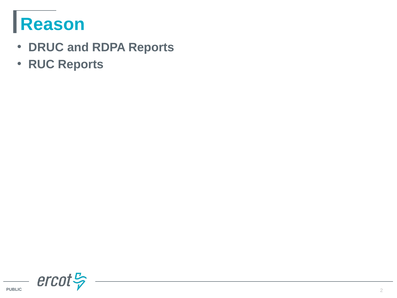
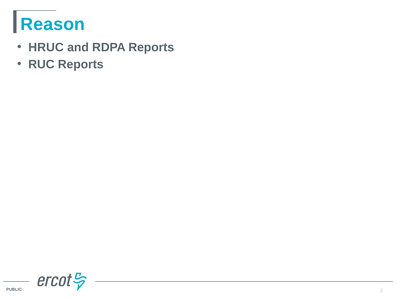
DRUC: DRUC -> HRUC
